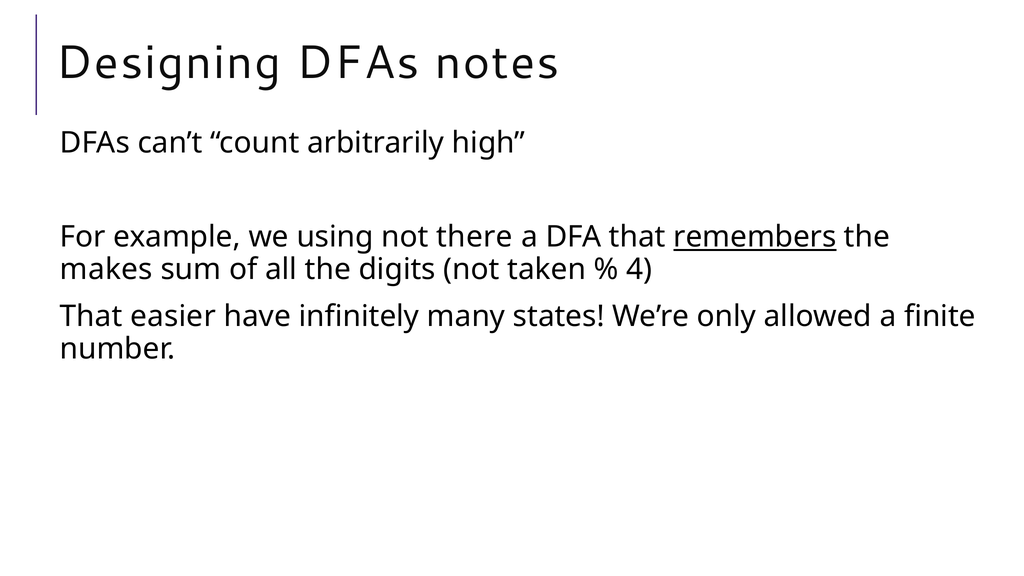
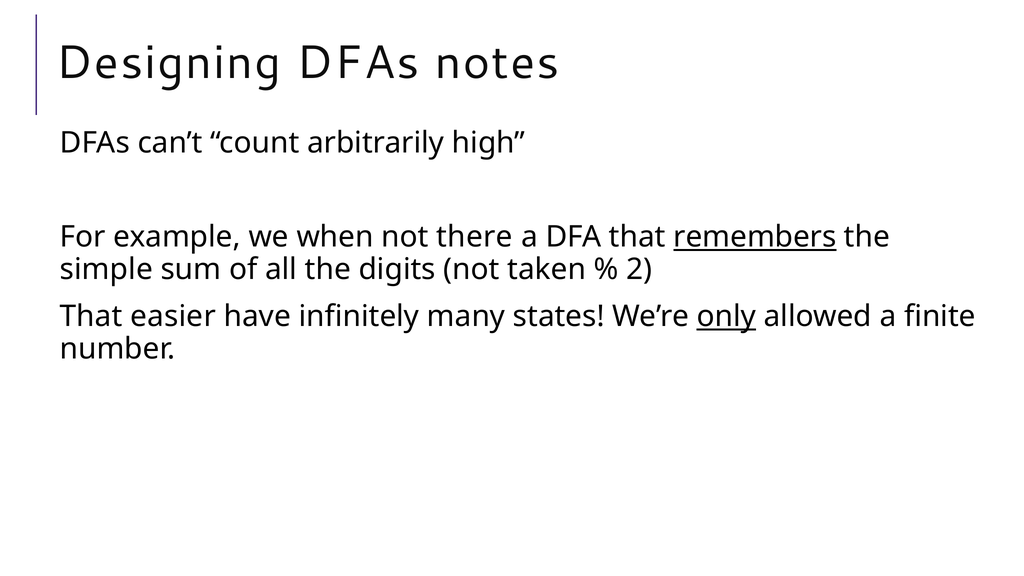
using: using -> when
makes: makes -> simple
4: 4 -> 2
only underline: none -> present
